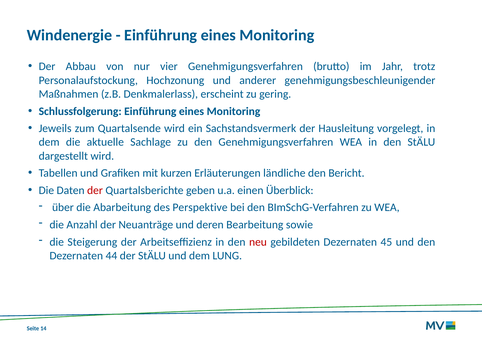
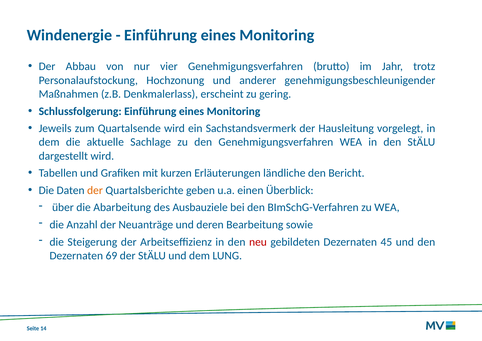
der at (95, 190) colour: red -> orange
Perspektive: Perspektive -> Ausbauziele
44: 44 -> 69
